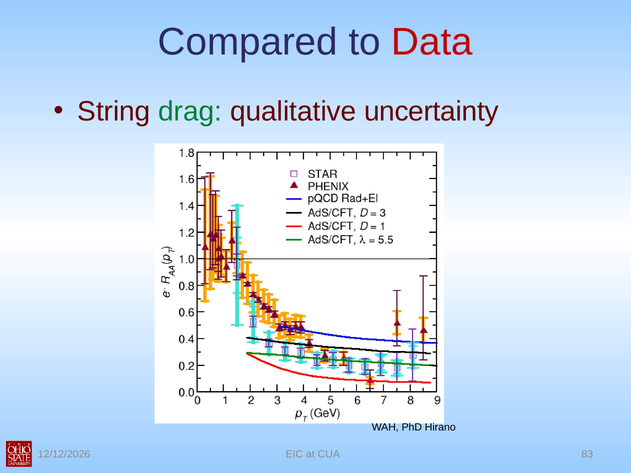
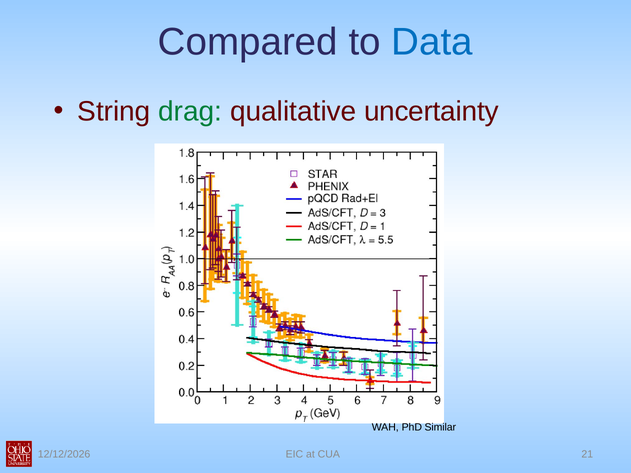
Data colour: red -> blue
Hirano: Hirano -> Similar
83: 83 -> 21
